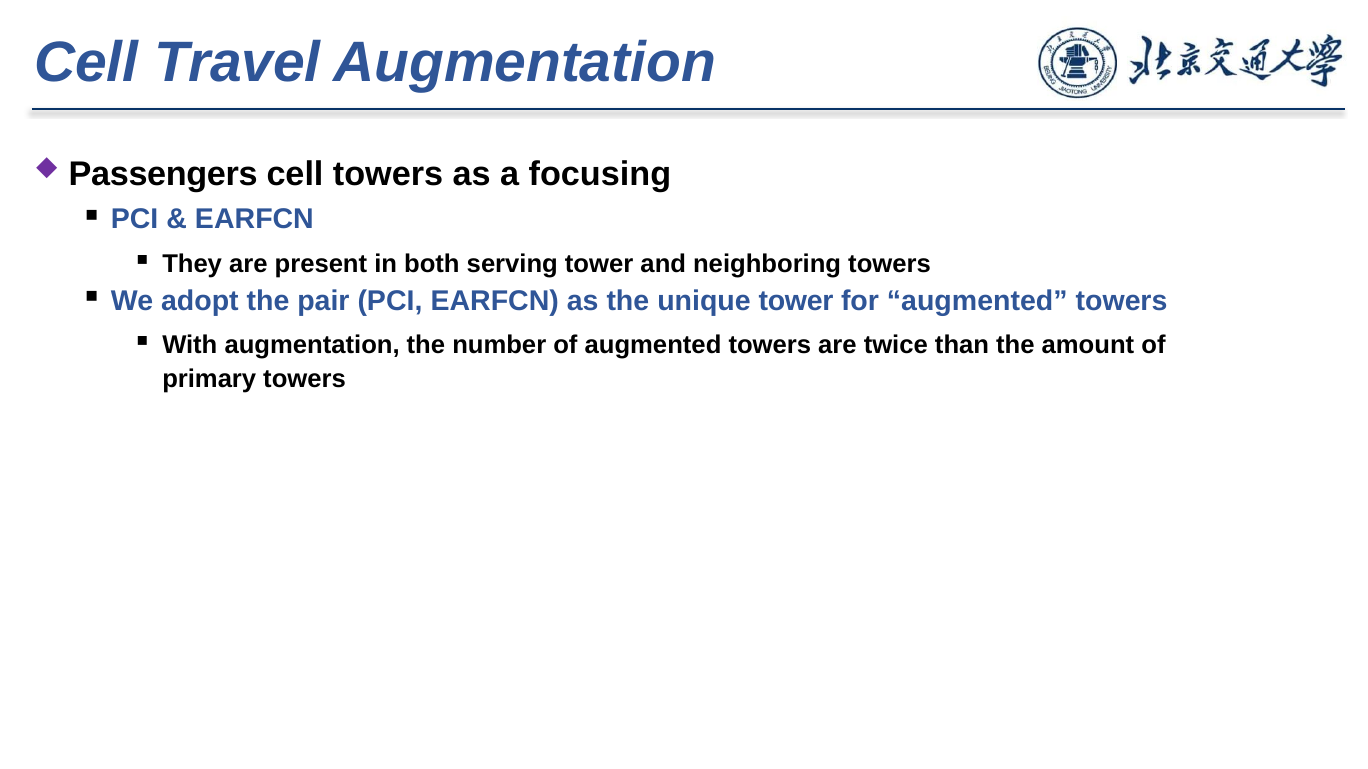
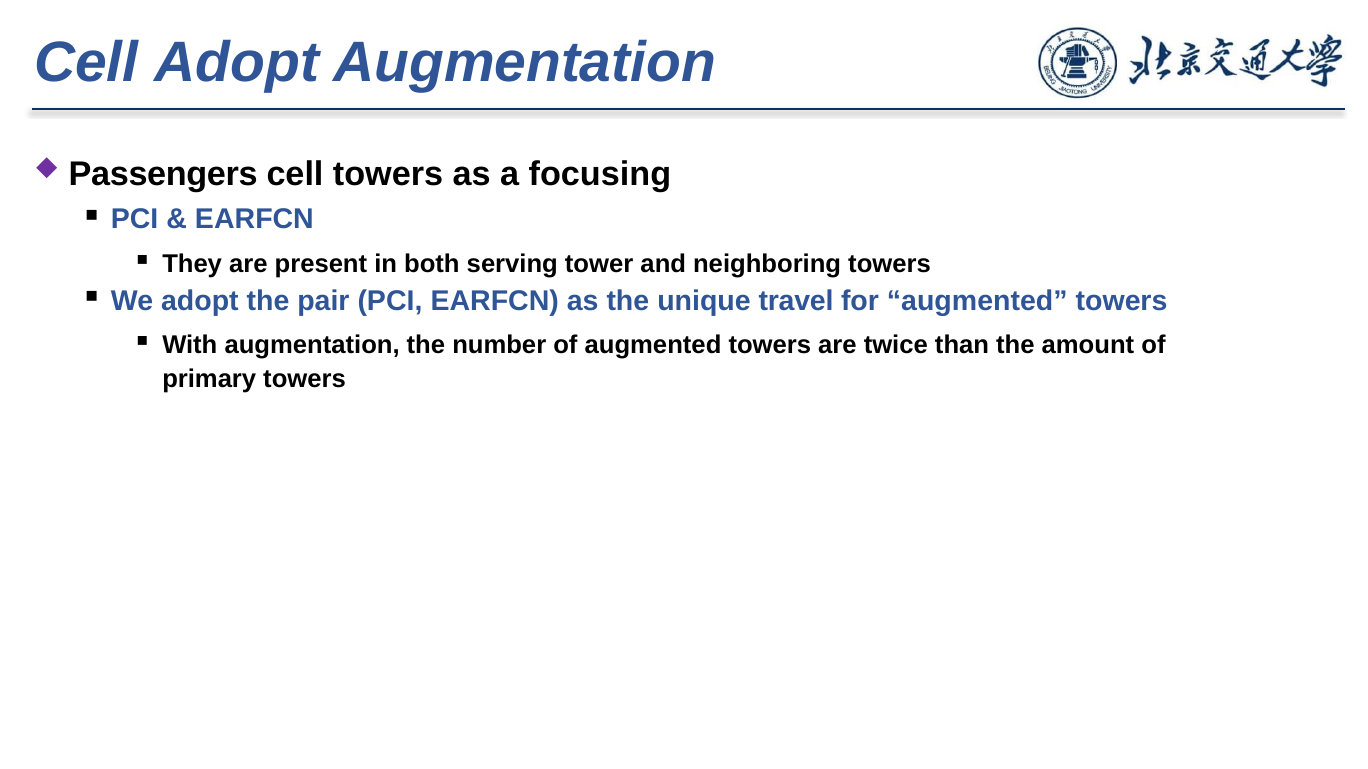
Cell Travel: Travel -> Adopt
unique tower: tower -> travel
